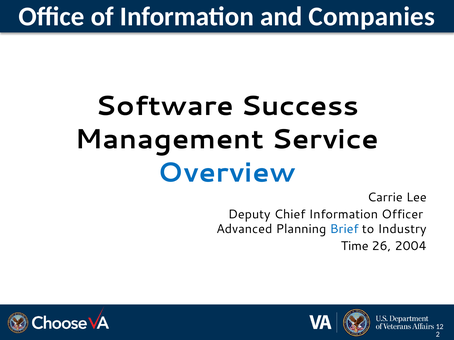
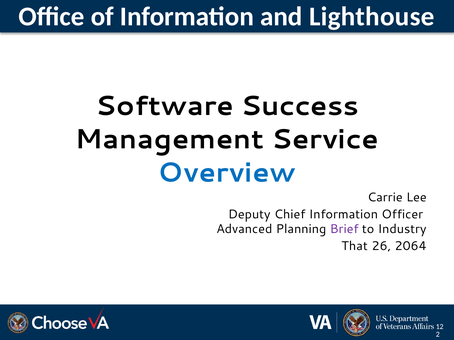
Companies: Companies -> Lighthouse
Brief colour: blue -> purple
Time: Time -> That
2004: 2004 -> 2064
